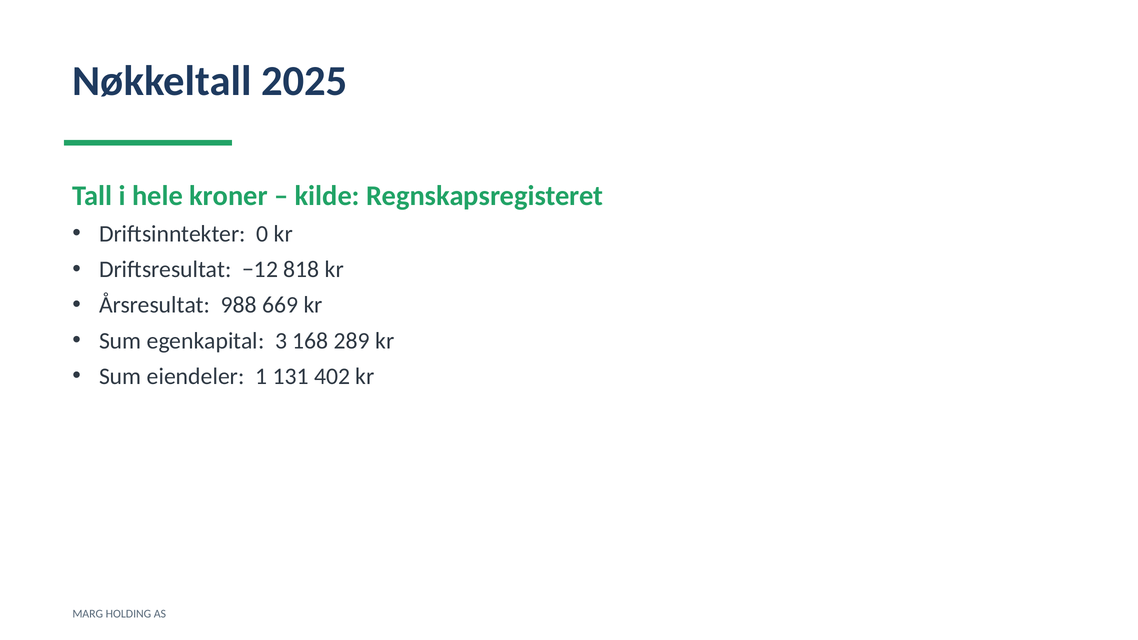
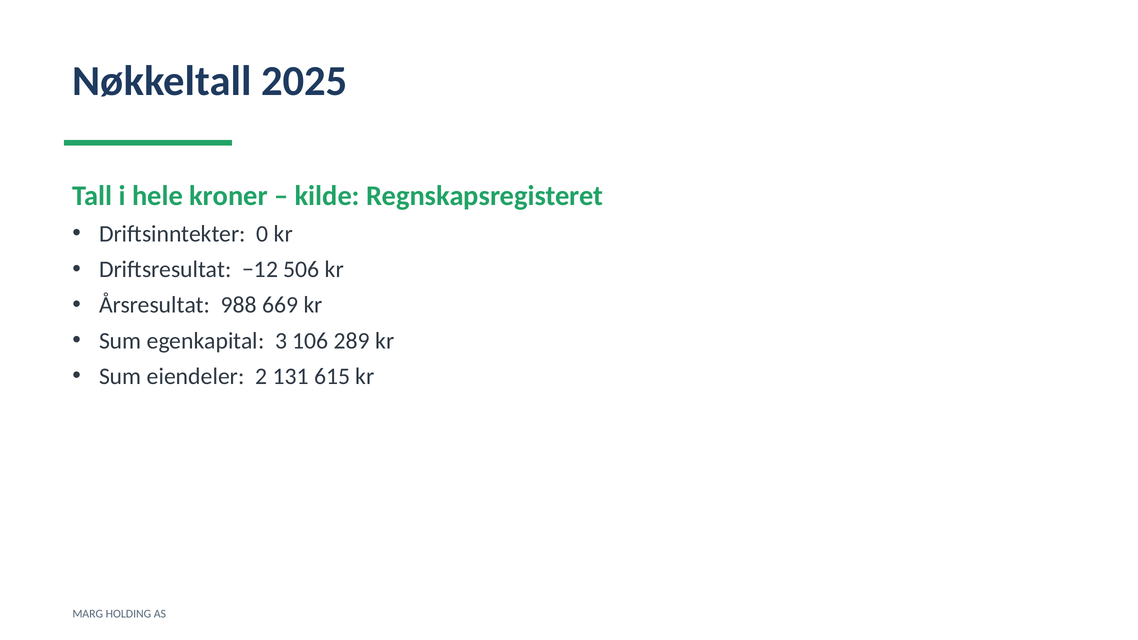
818: 818 -> 506
168: 168 -> 106
1: 1 -> 2
402: 402 -> 615
